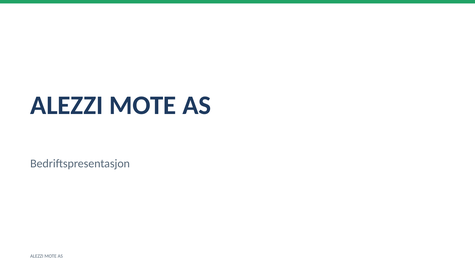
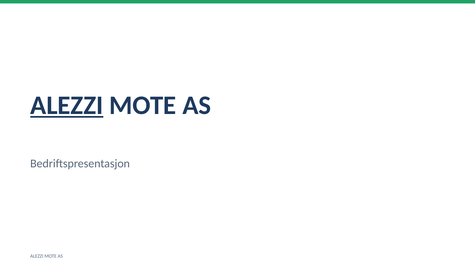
ALEZZI at (67, 105) underline: none -> present
